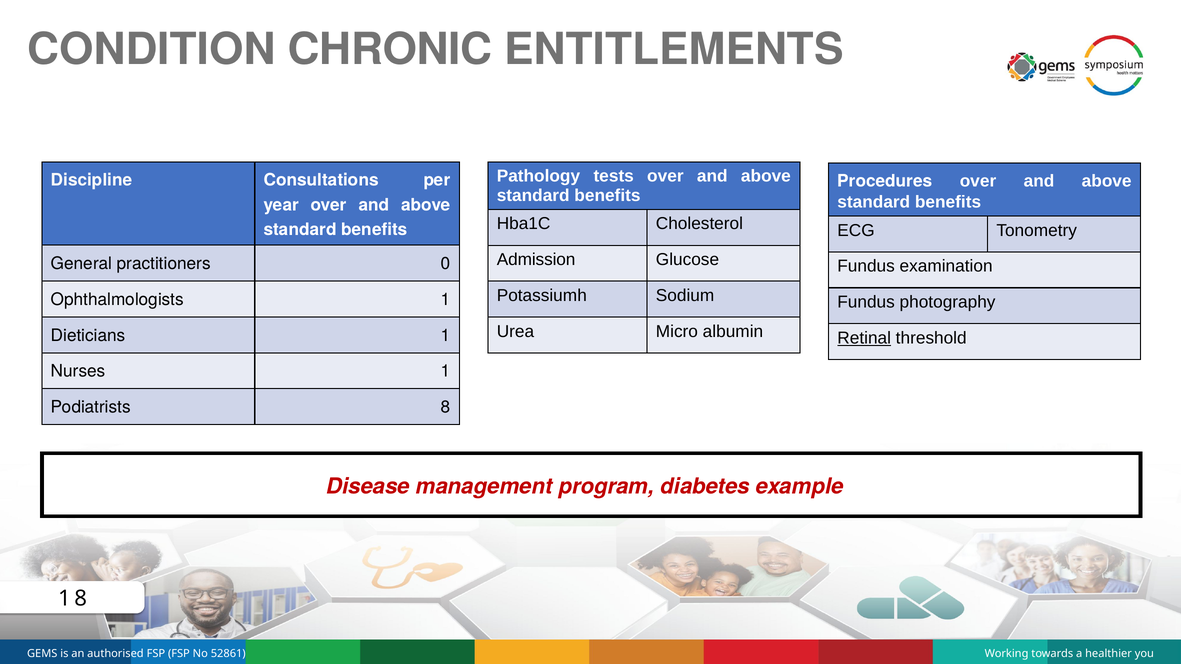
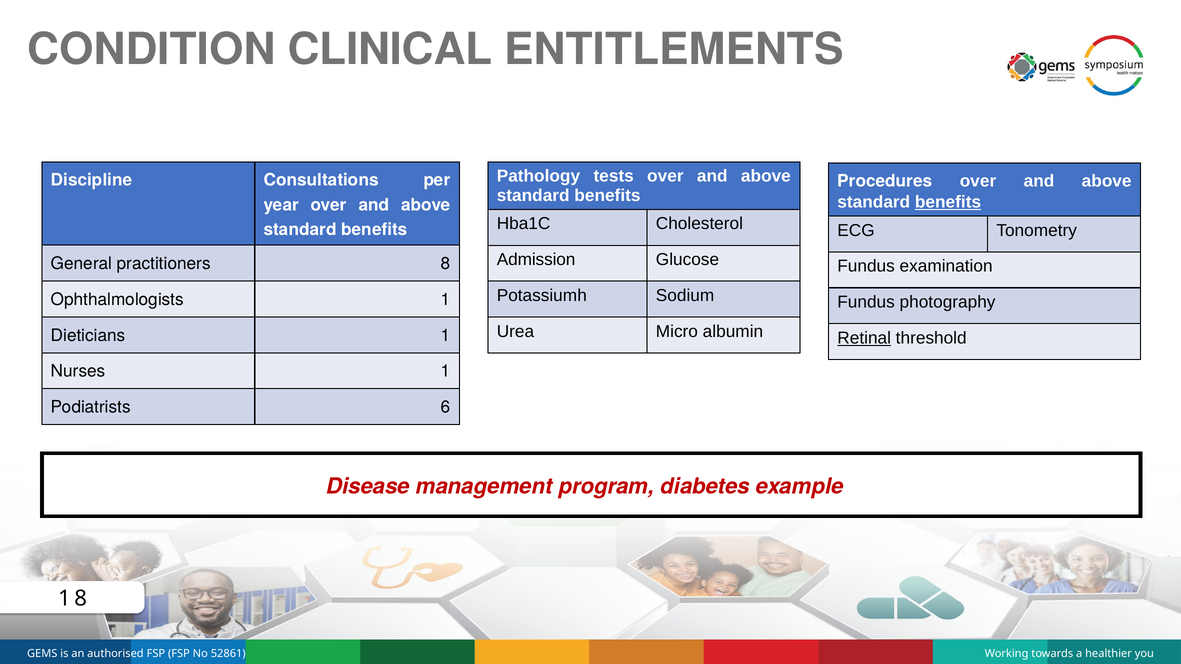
CHRONIC: CHRONIC -> CLINICAL
benefits at (948, 202) underline: none -> present
0: 0 -> 8
8: 8 -> 6
